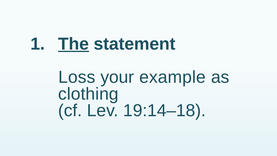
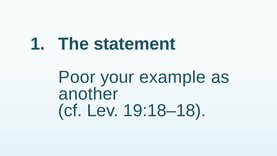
The underline: present -> none
Loss: Loss -> Poor
clothing: clothing -> another
19:14–18: 19:14–18 -> 19:18–18
